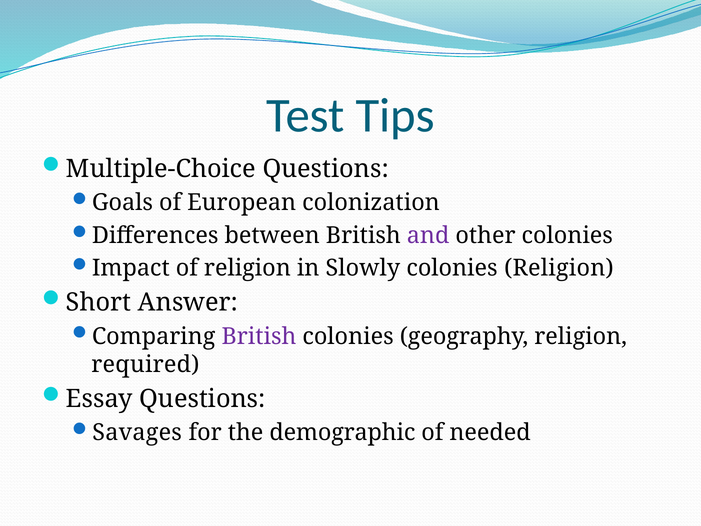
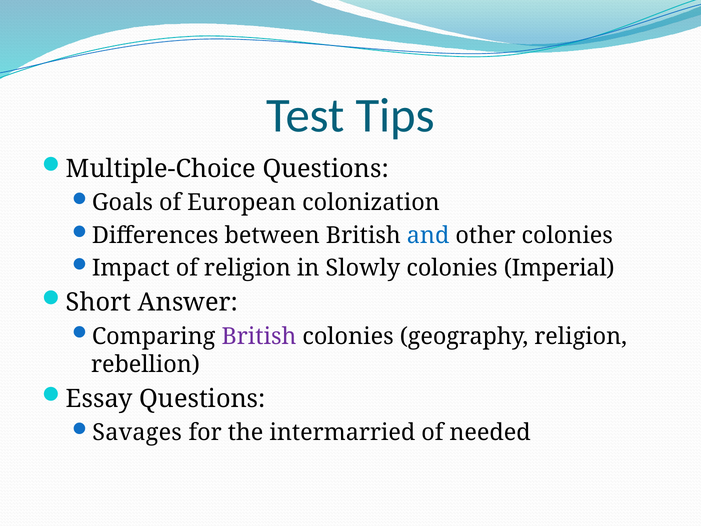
and colour: purple -> blue
colonies Religion: Religion -> Imperial
required: required -> rebellion
demographic: demographic -> intermarried
